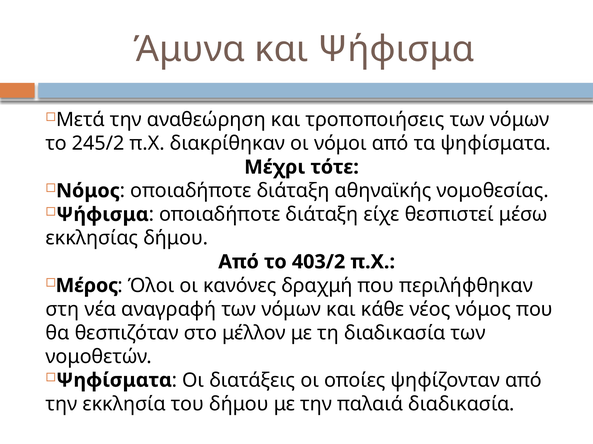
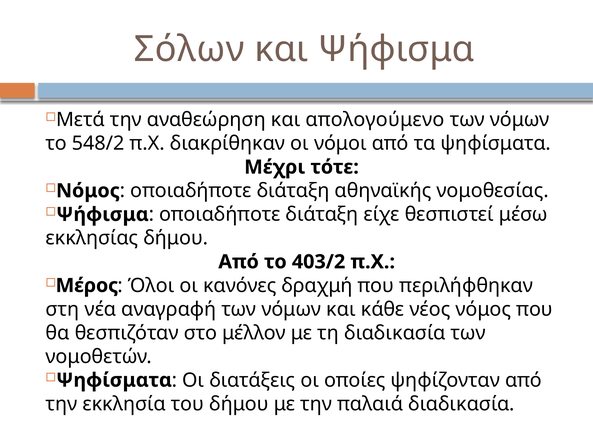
Άμυνα: Άμυνα -> Σόλων
τροποποιήσεις: τροποποιήσεις -> απολογούμενο
245/2: 245/2 -> 548/2
